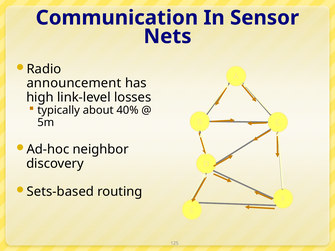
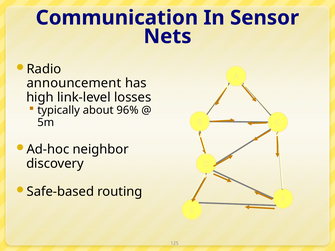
40%: 40% -> 96%
Sets-based: Sets-based -> Safe-based
